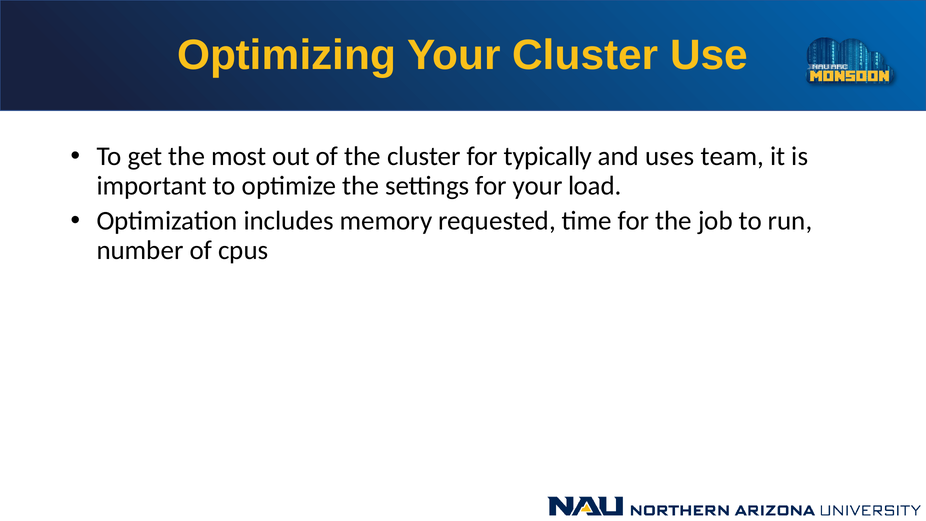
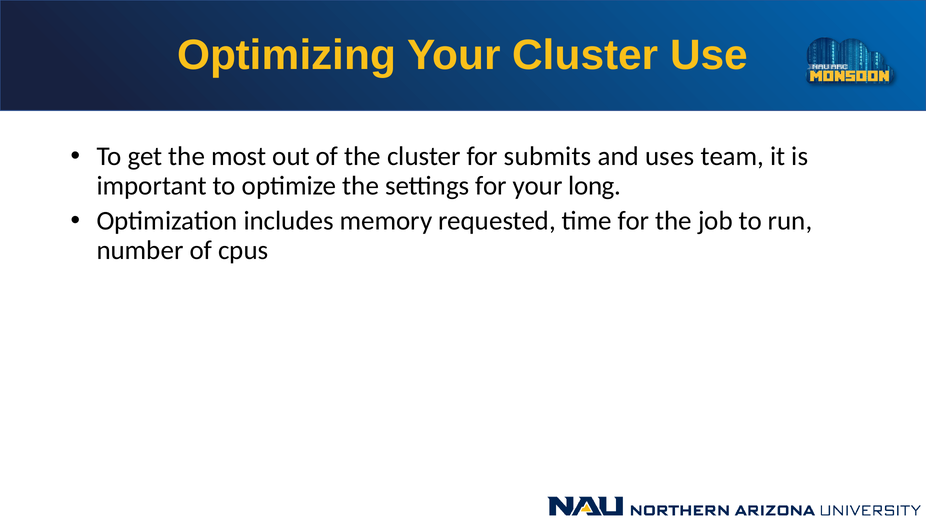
typically: typically -> submits
load: load -> long
